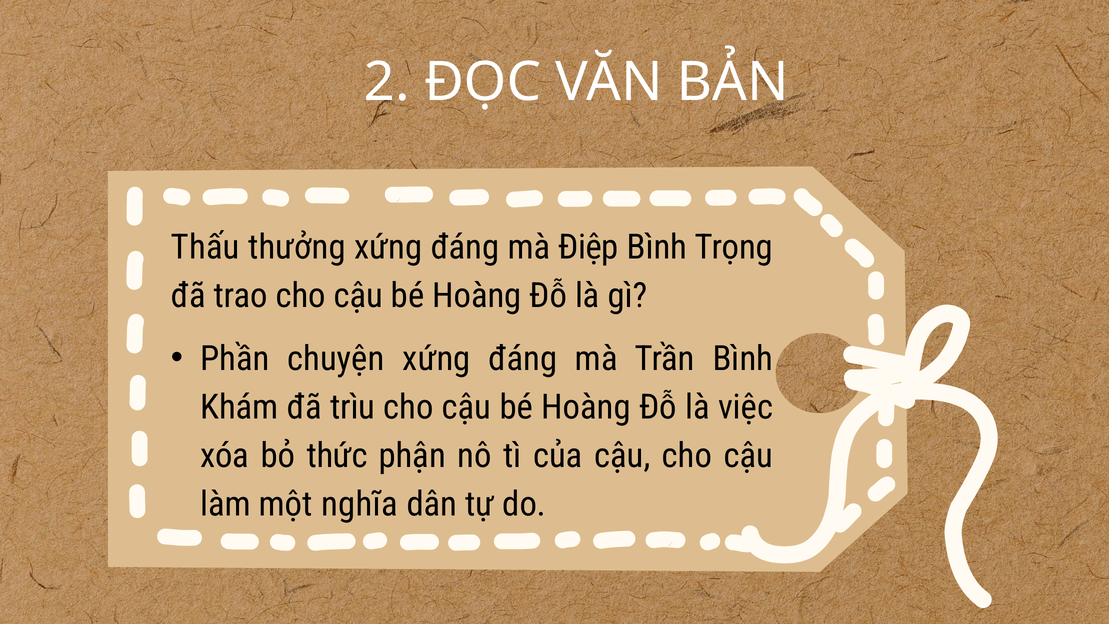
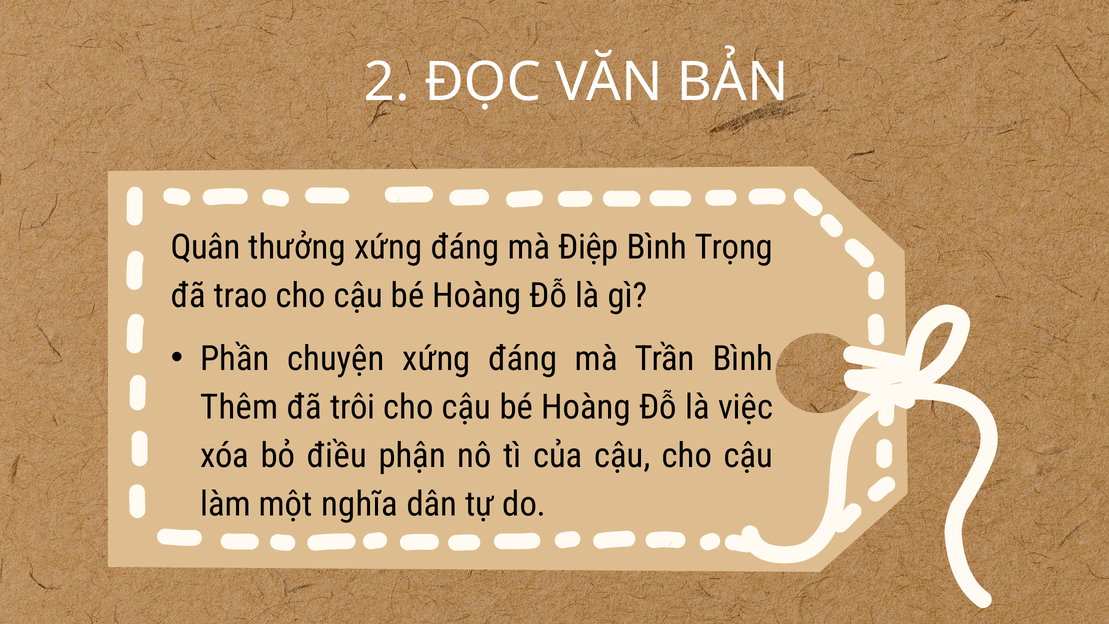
Thấu: Thấu -> Quân
Khám: Khám -> Thêm
trìu: trìu -> trôi
thức: thức -> điều
